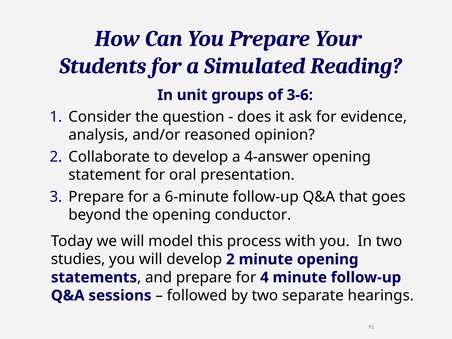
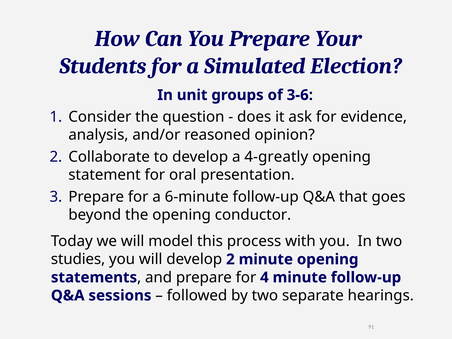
Reading: Reading -> Election
4-answer: 4-answer -> 4-greatly
